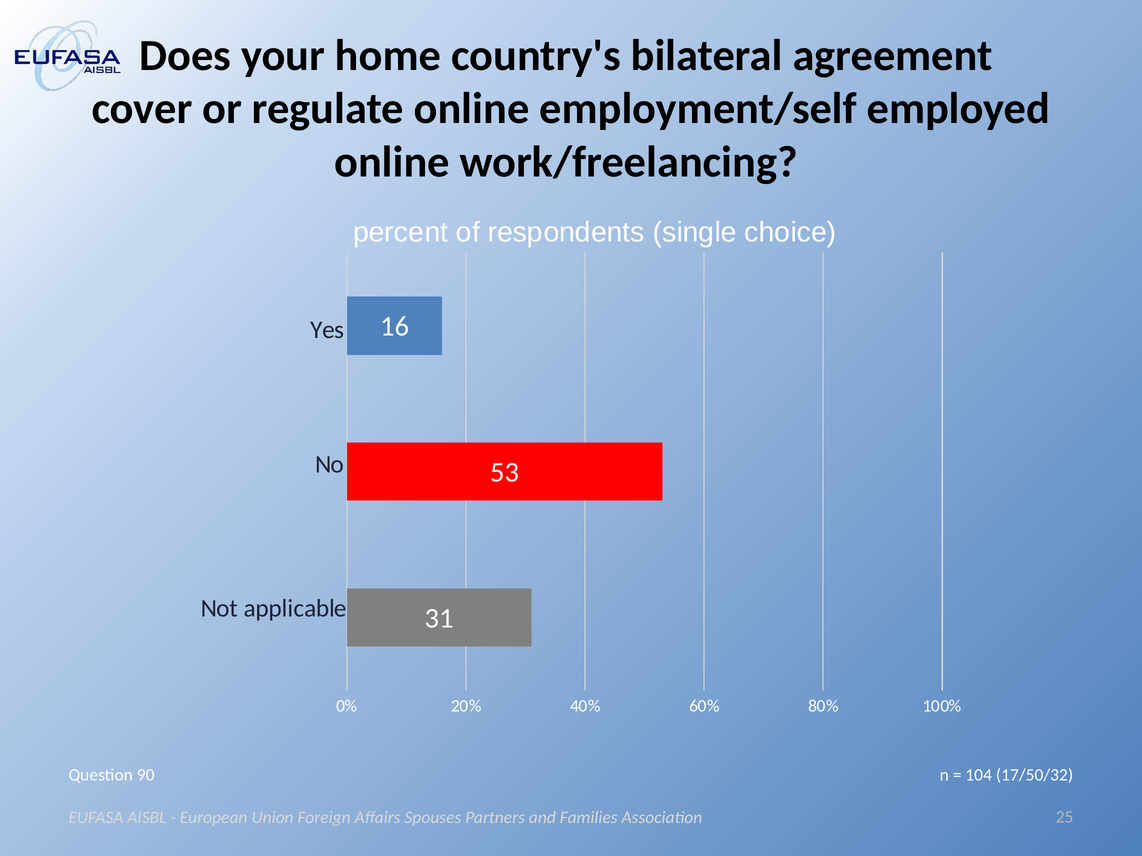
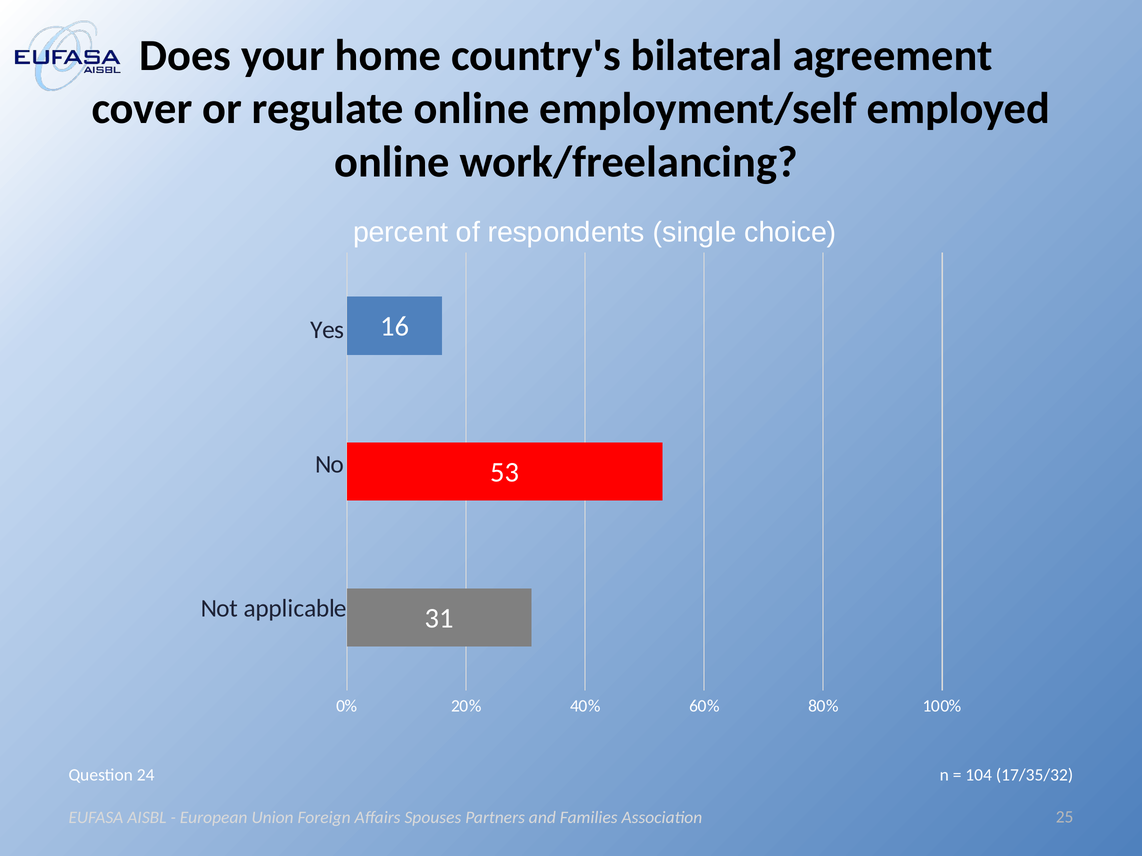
90: 90 -> 24
17/50/32: 17/50/32 -> 17/35/32
